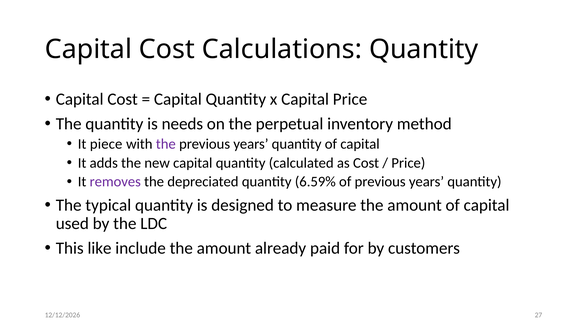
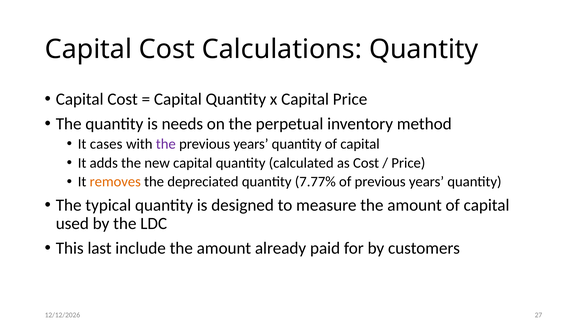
piece: piece -> cases
removes colour: purple -> orange
6.59%: 6.59% -> 7.77%
like: like -> last
